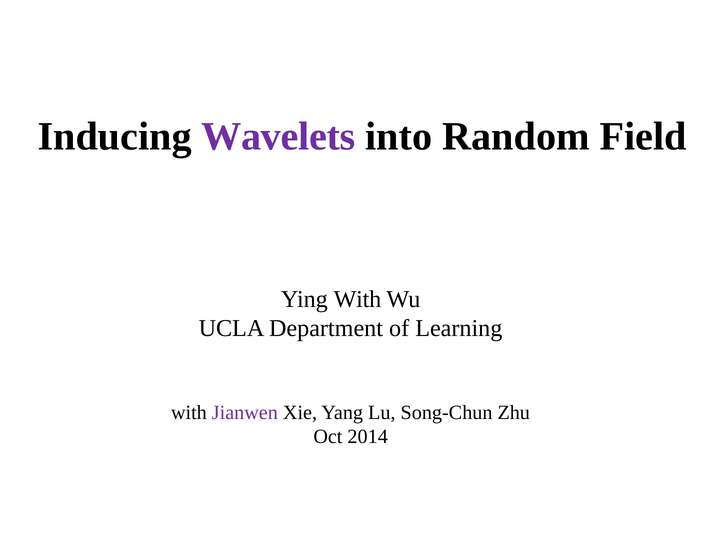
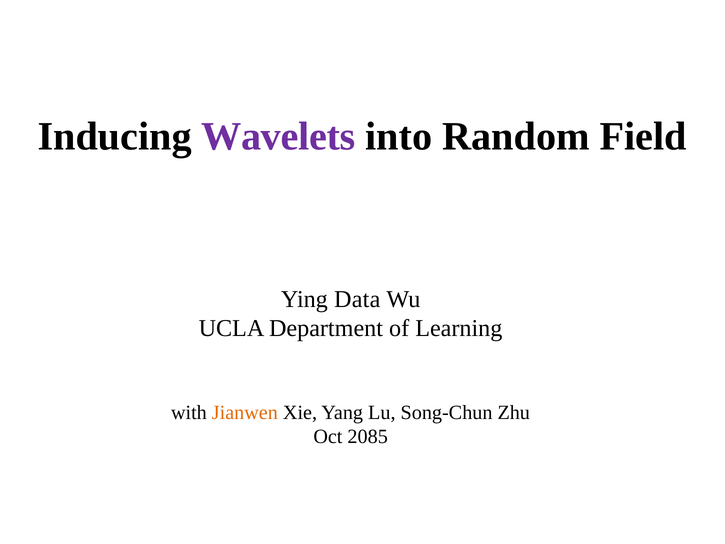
Ying With: With -> Data
Jianwen colour: purple -> orange
2014: 2014 -> 2085
